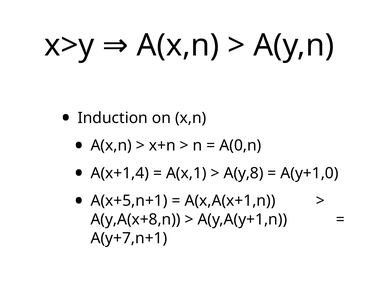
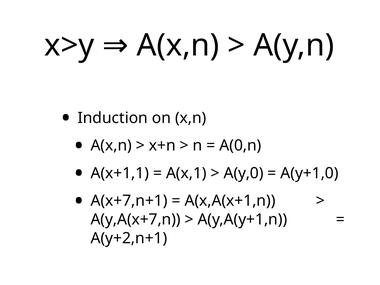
A(x+1,4: A(x+1,4 -> A(x+1,1
A(y,8: A(y,8 -> A(y,0
A(x+5,n+1: A(x+5,n+1 -> A(x+7,n+1
A(y,A(x+8,n: A(y,A(x+8,n -> A(y,A(x+7,n
A(y+7,n+1: A(y+7,n+1 -> A(y+2,n+1
